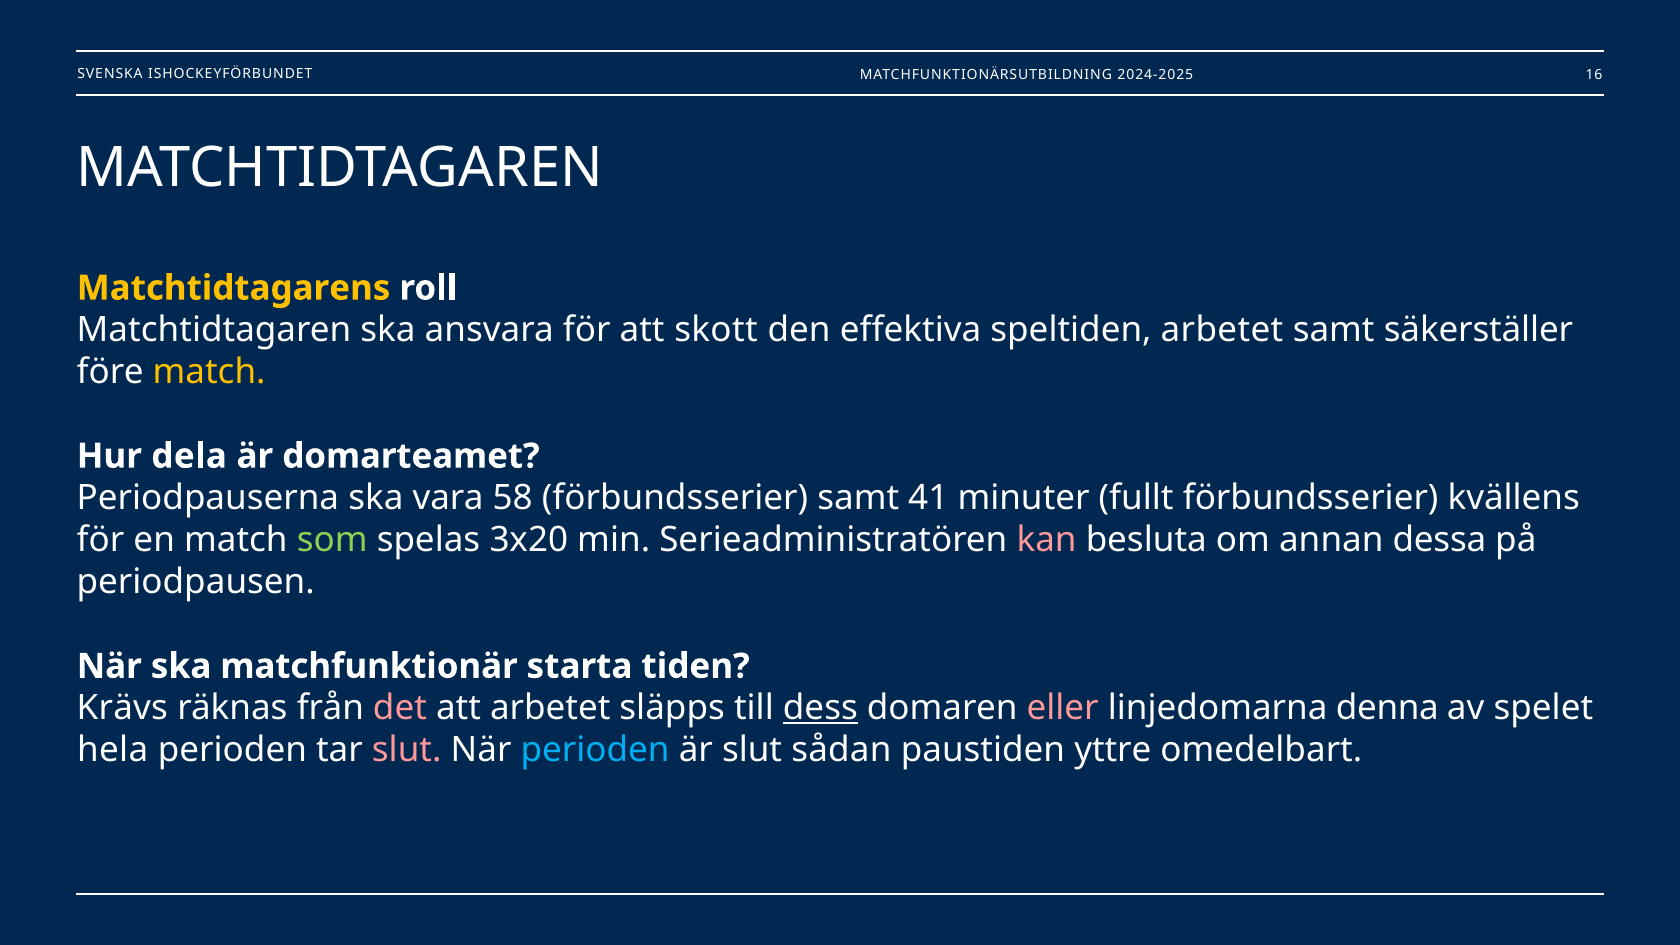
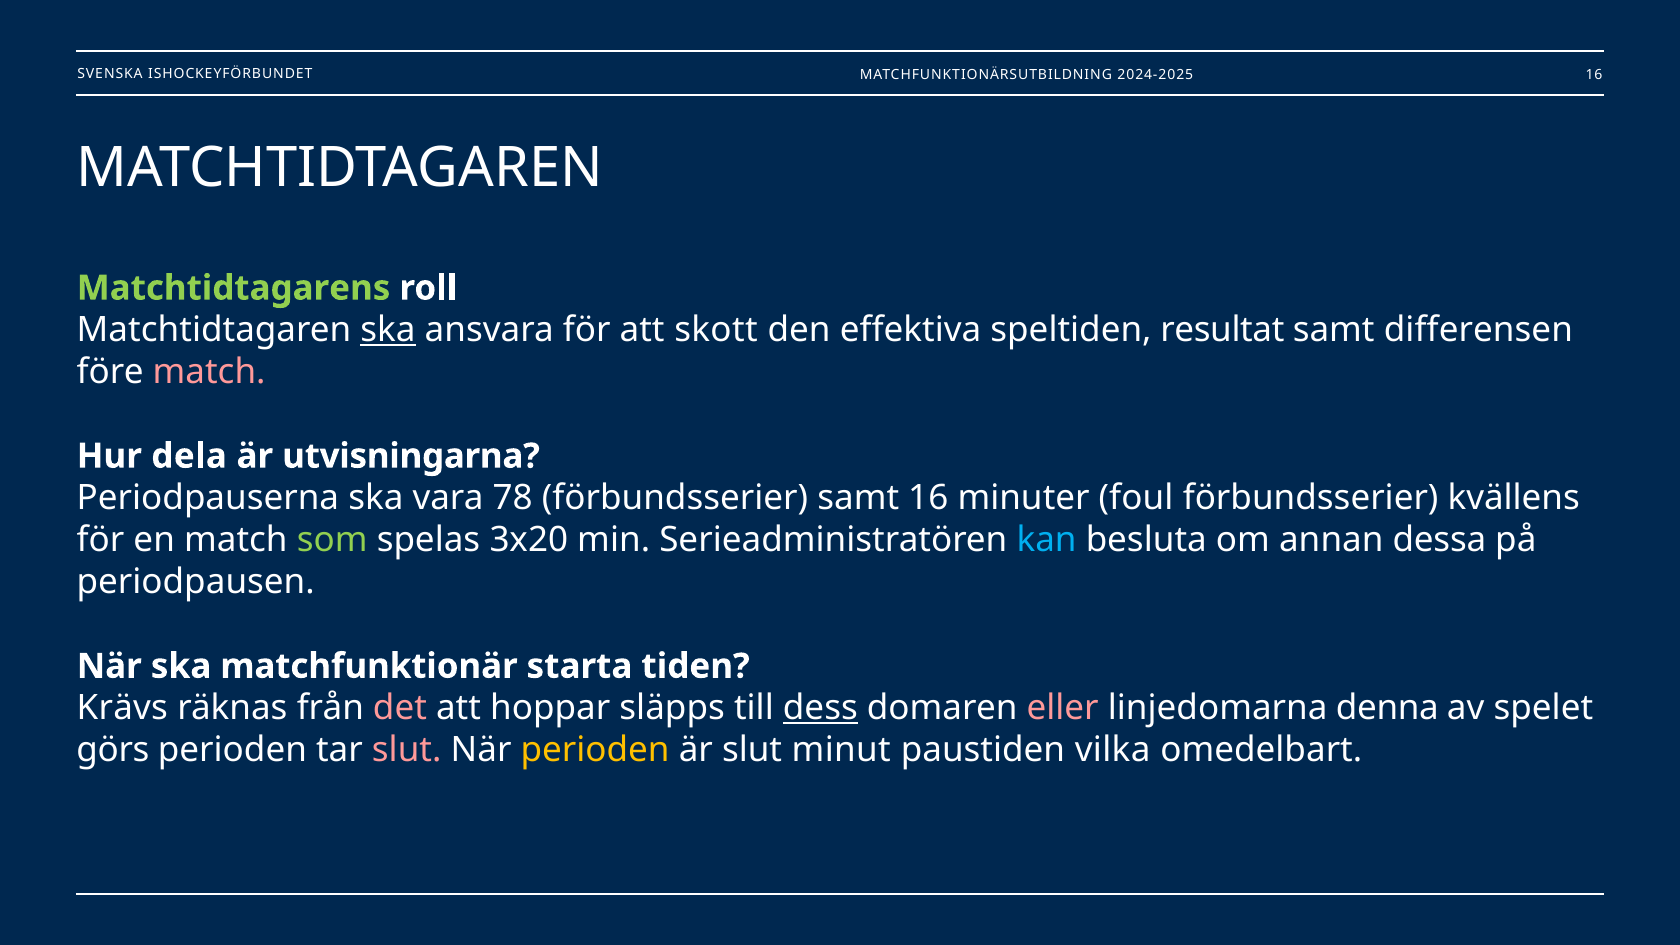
Matchtidtagarens colour: yellow -> light green
ska at (388, 330) underline: none -> present
speltiden arbetet: arbetet -> resultat
säkerställer: säkerställer -> differensen
match at (209, 372) colour: yellow -> pink
domarteamet: domarteamet -> utvisningarna
58: 58 -> 78
samt 41: 41 -> 16
fullt: fullt -> foul
kan colour: pink -> light blue
att arbetet: arbetet -> hoppar
hela: hela -> görs
perioden at (595, 750) colour: light blue -> yellow
sådan: sådan -> minut
yttre: yttre -> vilka
